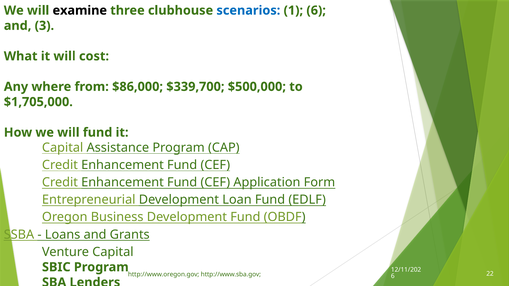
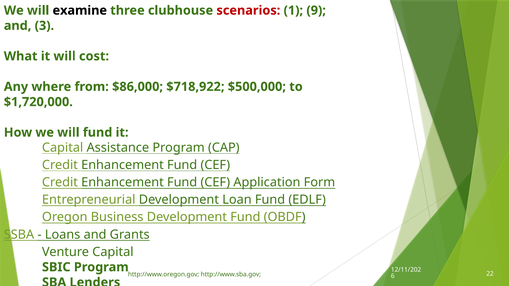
scenarios colour: blue -> red
1 6: 6 -> 9
$339,700: $339,700 -> $718,922
$1,705,000: $1,705,000 -> $1,720,000
